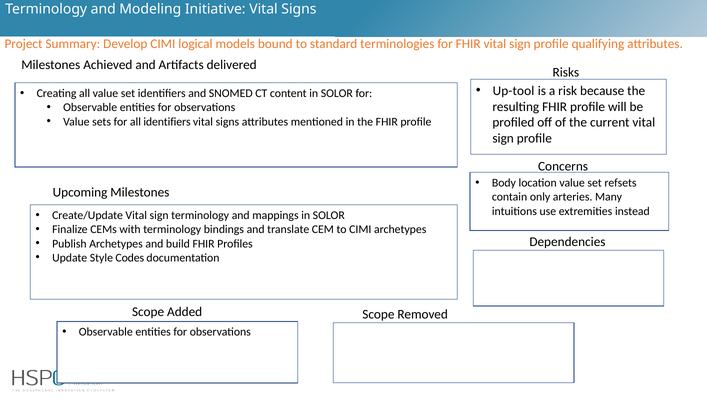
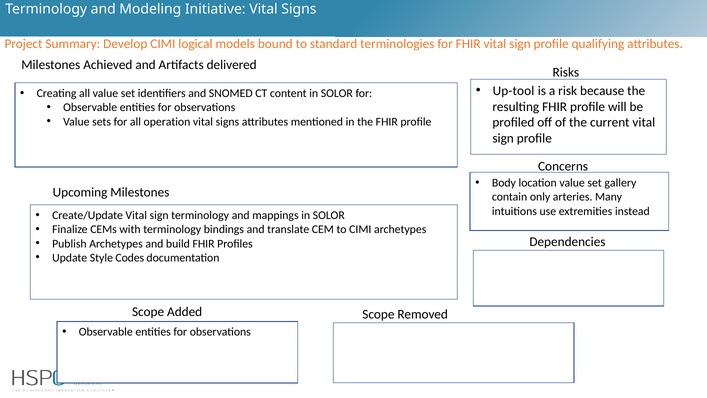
all identifiers: identifiers -> operation
refsets: refsets -> gallery
